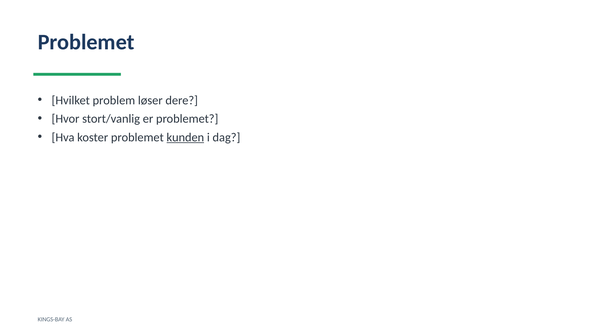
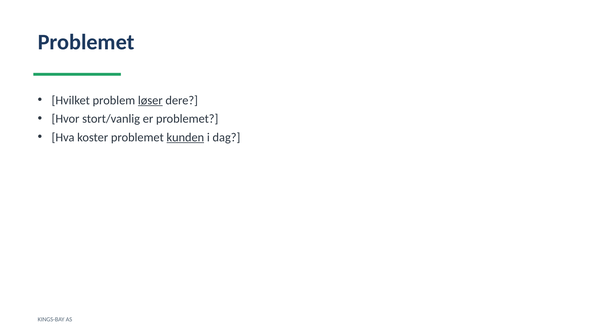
løser underline: none -> present
